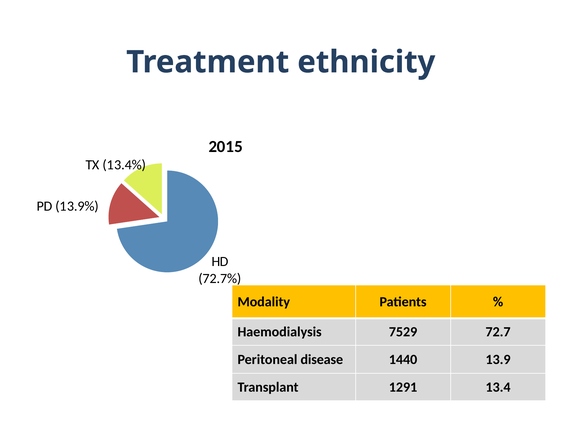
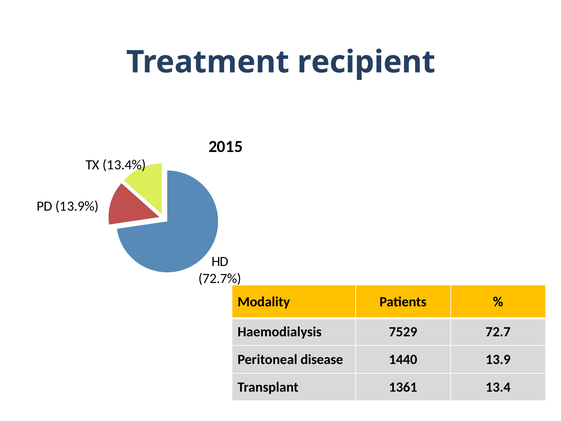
ethnicity: ethnicity -> recipient
1291: 1291 -> 1361
